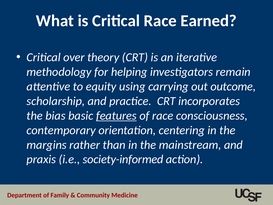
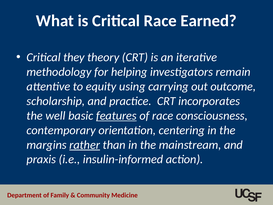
over: over -> they
bias: bias -> well
rather underline: none -> present
society-informed: society-informed -> insulin-informed
